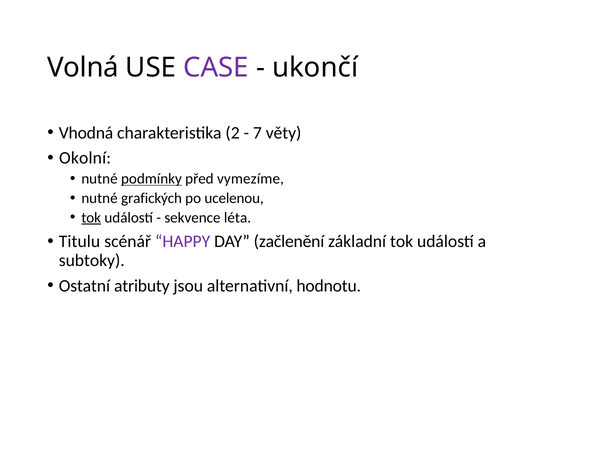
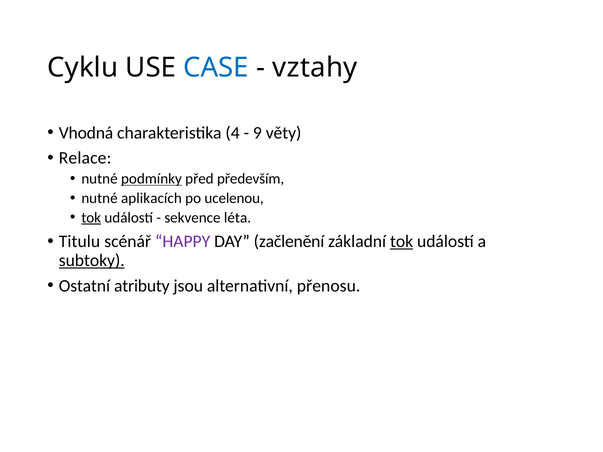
Volná: Volná -> Cyklu
CASE colour: purple -> blue
ukončí: ukončí -> vztahy
2: 2 -> 4
7: 7 -> 9
Okolní: Okolní -> Relace
vymezíme: vymezíme -> především
grafických: grafických -> aplikacích
tok at (402, 242) underline: none -> present
subtoky underline: none -> present
hodnotu: hodnotu -> přenosu
